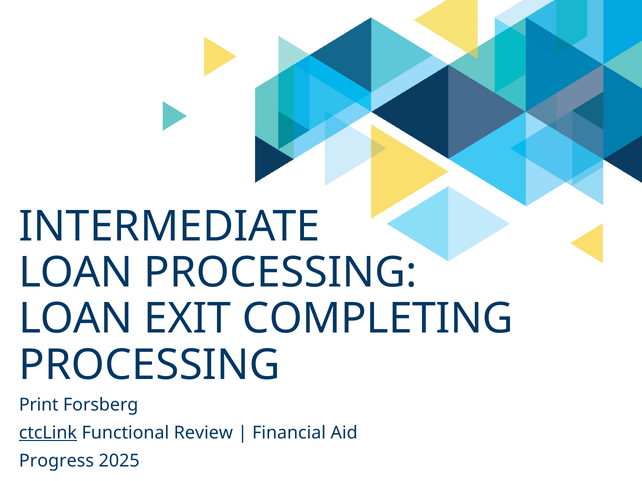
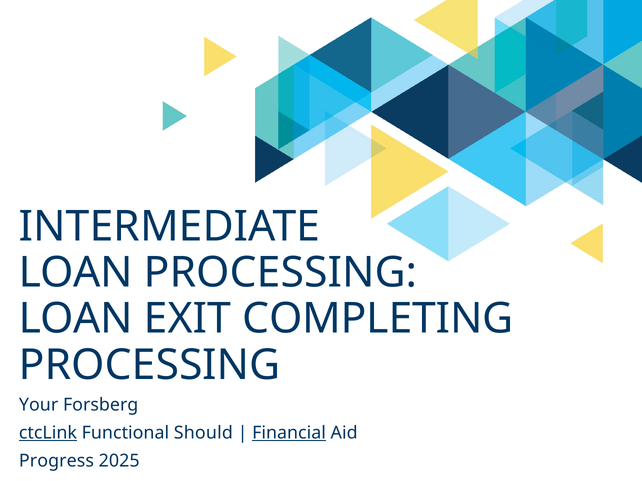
Print: Print -> Your
Review: Review -> Should
Financial underline: none -> present
